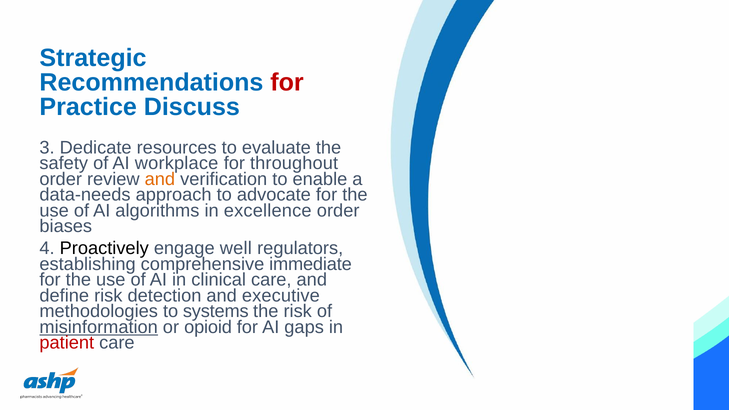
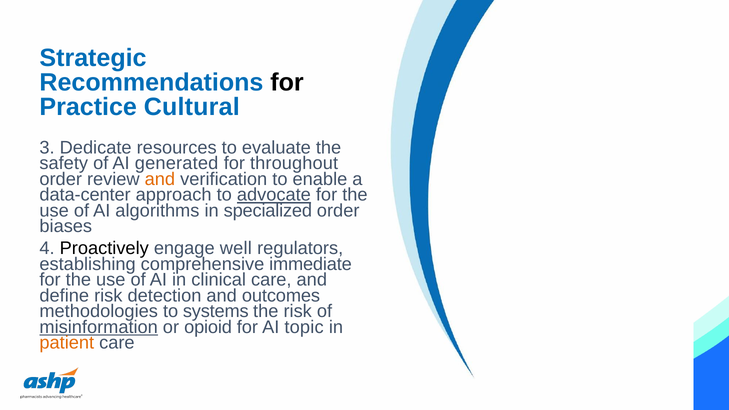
for at (287, 82) colour: red -> black
Discuss: Discuss -> Cultural
workplace: workplace -> generated
data-needs: data-needs -> data-center
advocate underline: none -> present
excellence: excellence -> specialized
executive: executive -> outcomes
gaps: gaps -> topic
patient colour: red -> orange
